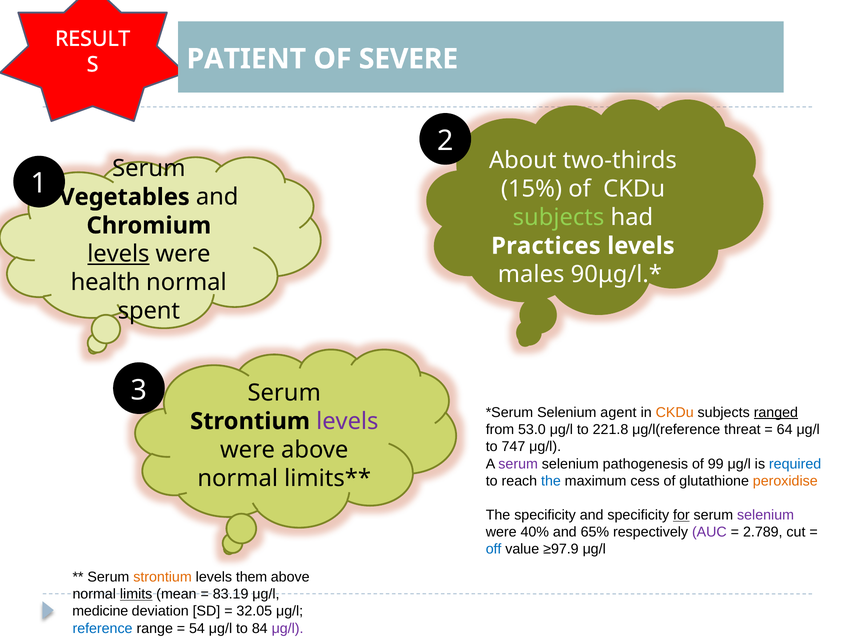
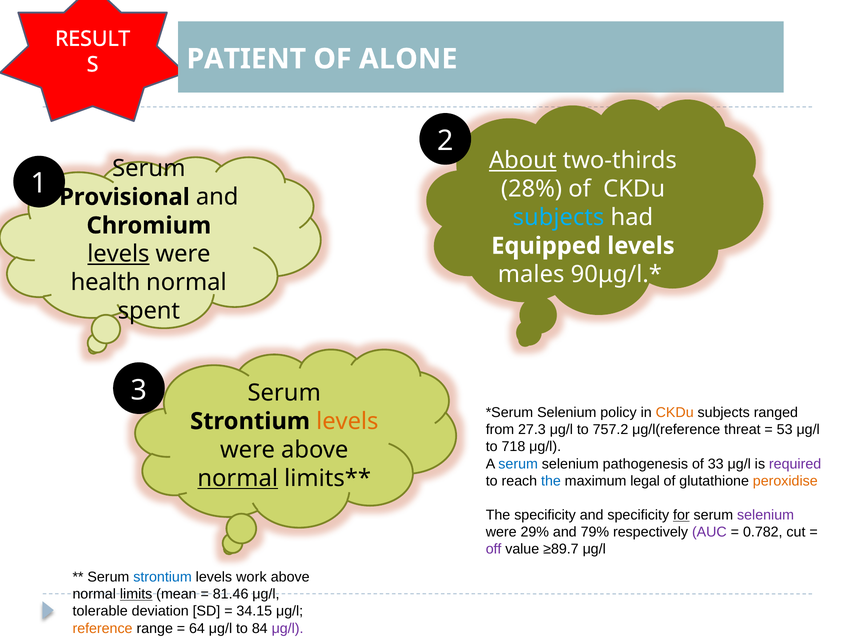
SEVERE: SEVERE -> ALONE
About underline: none -> present
15%: 15% -> 28%
Vegetables: Vegetables -> Provisional
subjects at (559, 218) colour: light green -> light blue
Practices: Practices -> Equipped
agent: agent -> policy
ranged underline: present -> none
levels at (347, 421) colour: purple -> orange
53.0: 53.0 -> 27.3
221.8: 221.8 -> 757.2
64: 64 -> 53
747: 747 -> 718
serum at (518, 464) colour: purple -> blue
99: 99 -> 33
required colour: blue -> purple
normal at (238, 478) underline: none -> present
cess: cess -> legal
40%: 40% -> 29%
65%: 65% -> 79%
2.789: 2.789 -> 0.782
off colour: blue -> purple
≥97.9: ≥97.9 -> ≥89.7
strontium at (163, 577) colour: orange -> blue
them: them -> work
83.19: 83.19 -> 81.46
medicine: medicine -> tolerable
32.05: 32.05 -> 34.15
reference colour: blue -> orange
54: 54 -> 64
